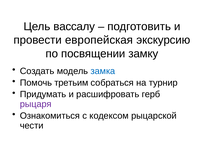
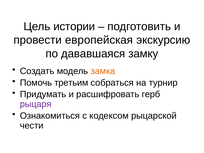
вассалу: вассалу -> истории
посвящении: посвящении -> дававшаяся
замка colour: blue -> orange
